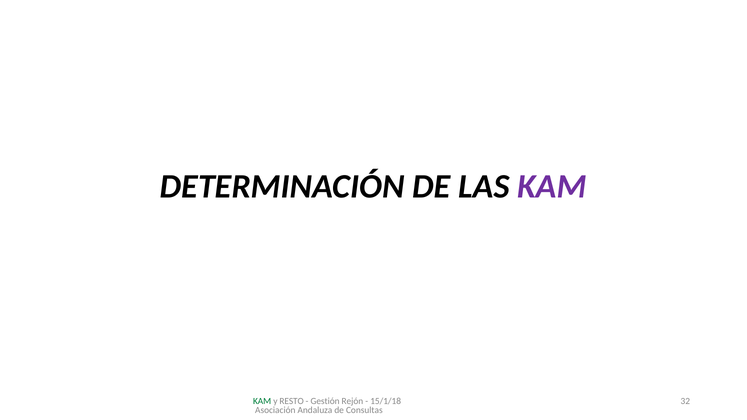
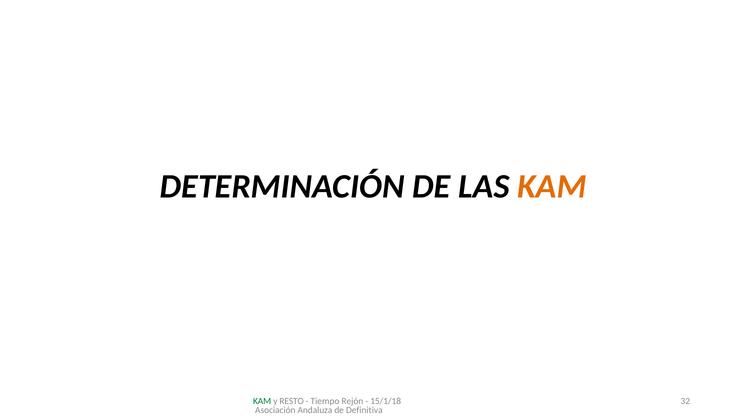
KAM at (552, 187) colour: purple -> orange
Gestión: Gestión -> Tiempo
Consultas: Consultas -> Definitiva
